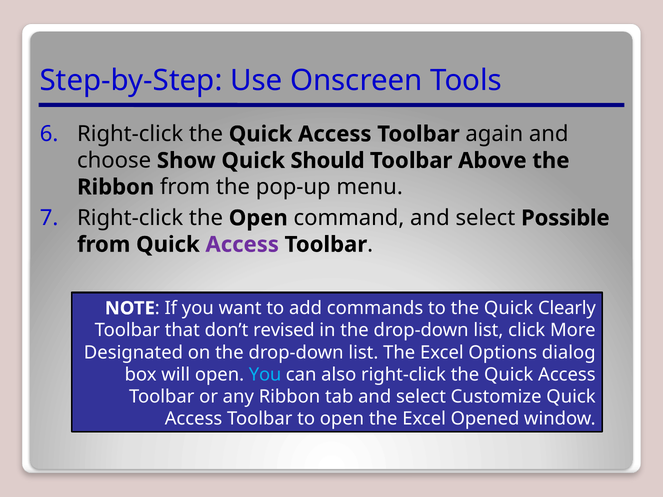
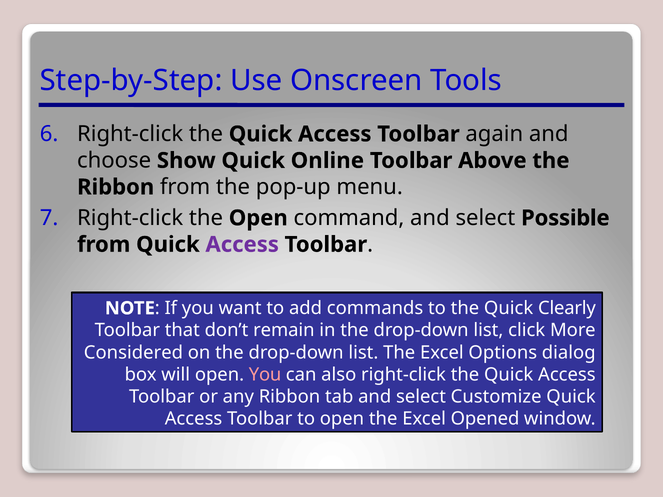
Should: Should -> Online
revised: revised -> remain
Designated: Designated -> Considered
You at (265, 375) colour: light blue -> pink
